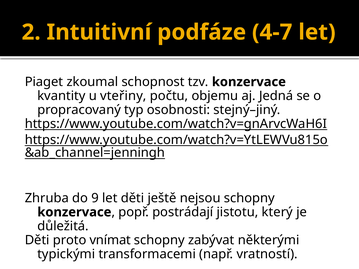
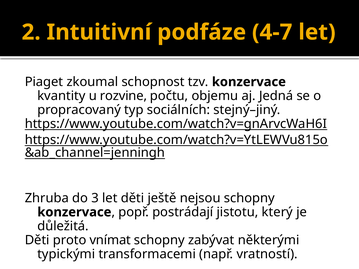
vteřiny: vteřiny -> rozvine
osobnosti: osobnosti -> sociálních
9: 9 -> 3
